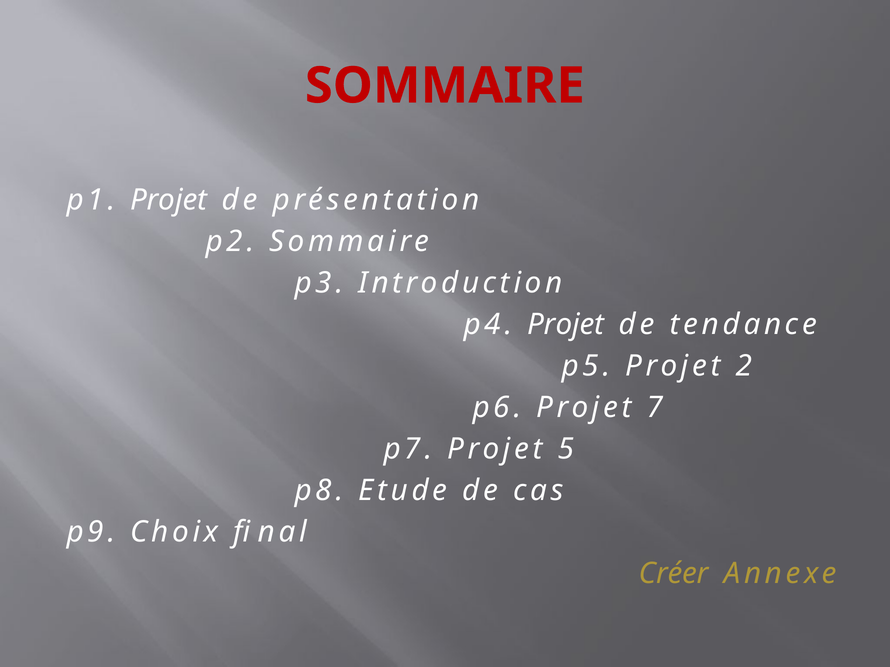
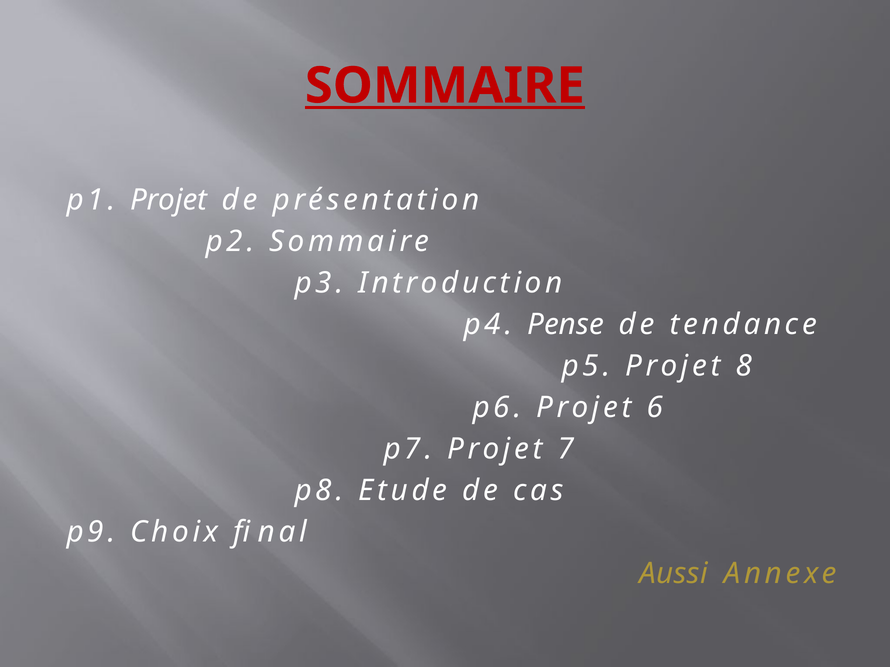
SOMMAIRE at (445, 86) underline: none -> present
p4 Projet: Projet -> Pense
2: 2 -> 8
7: 7 -> 6
5: 5 -> 7
Créer: Créer -> Aussi
